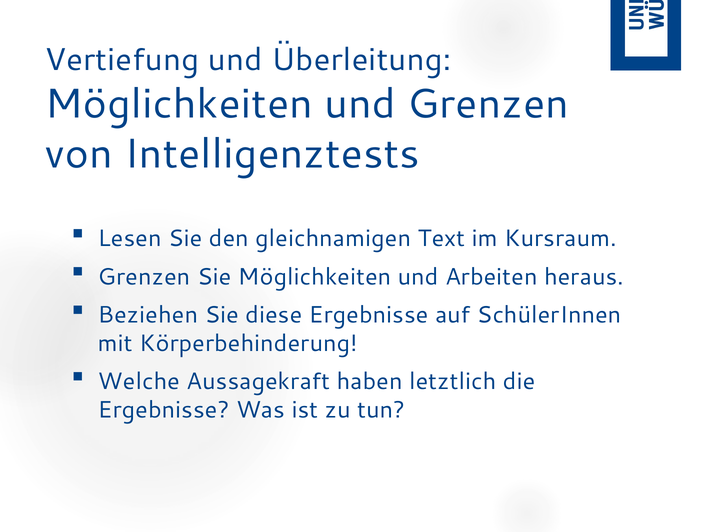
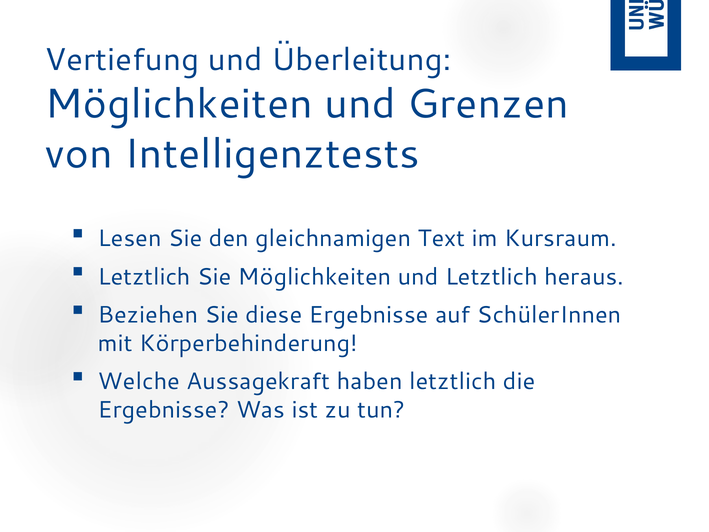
Grenzen at (144, 277): Grenzen -> Letztlich
und Arbeiten: Arbeiten -> Letztlich
